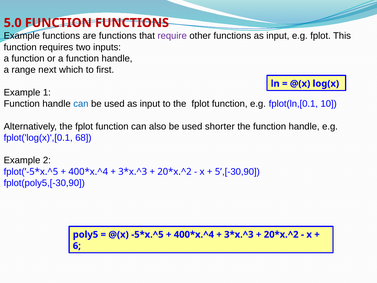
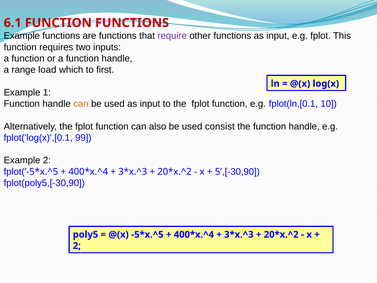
5.0: 5.0 -> 6.1
next: next -> load
can at (81, 104) colour: blue -> orange
shorter: shorter -> consist
68: 68 -> 99
6 at (77, 246): 6 -> 2
